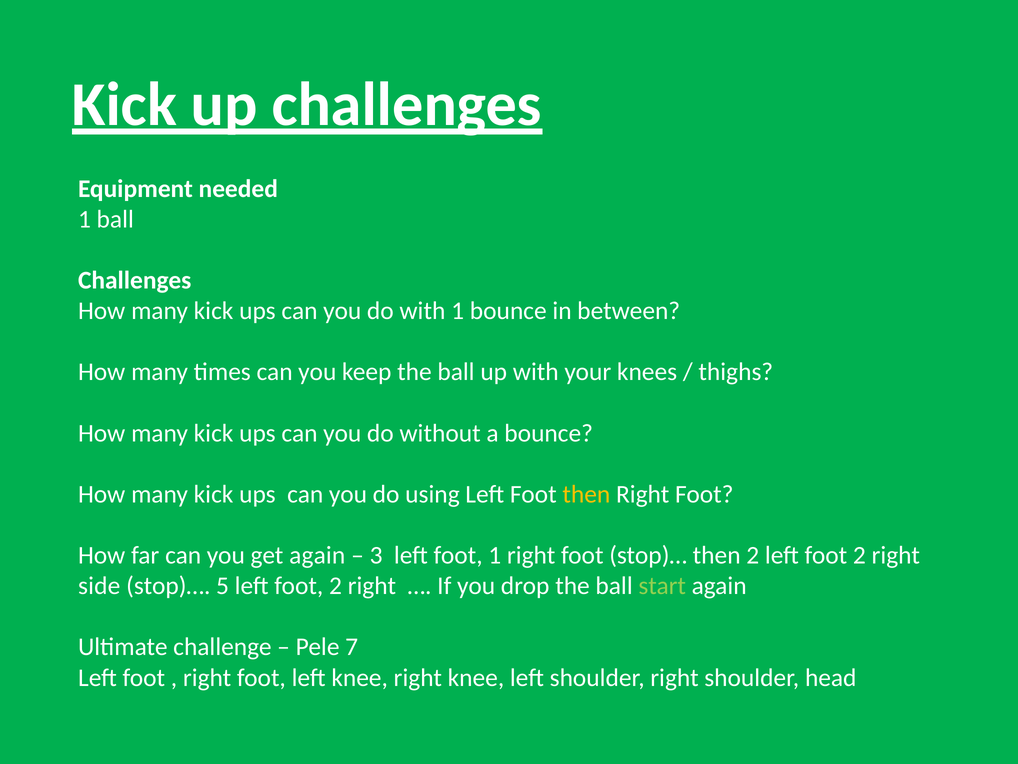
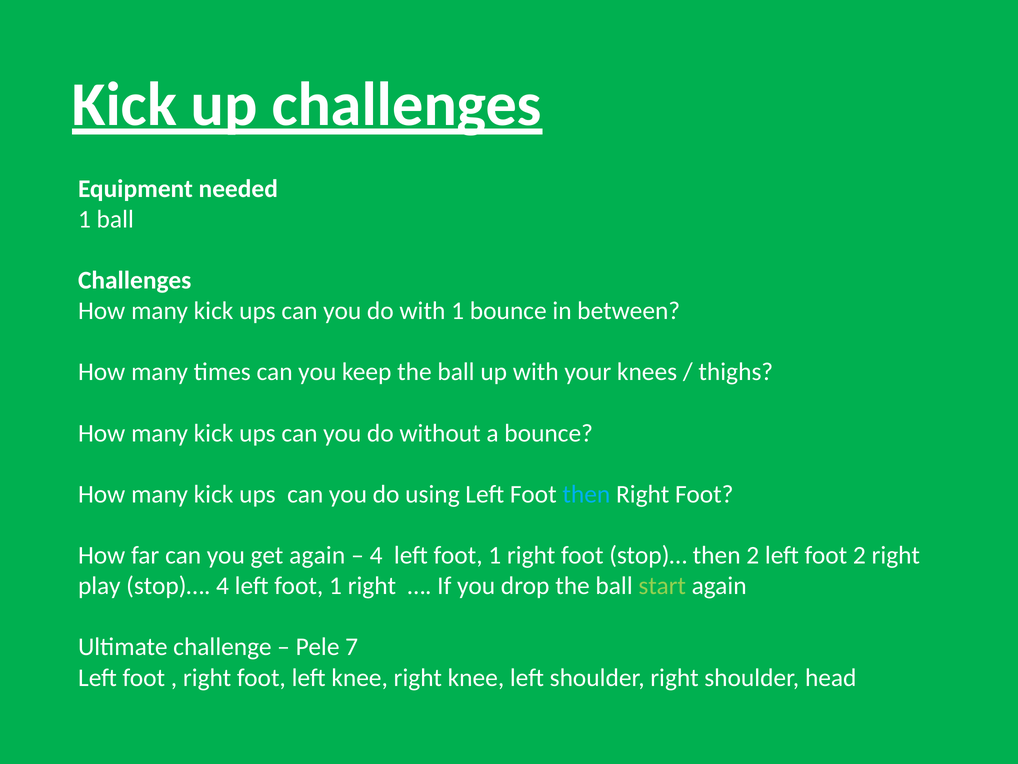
then at (586, 494) colour: yellow -> light blue
3 at (376, 555): 3 -> 4
side: side -> play
stop)… 5: 5 -> 4
2 at (336, 586): 2 -> 1
